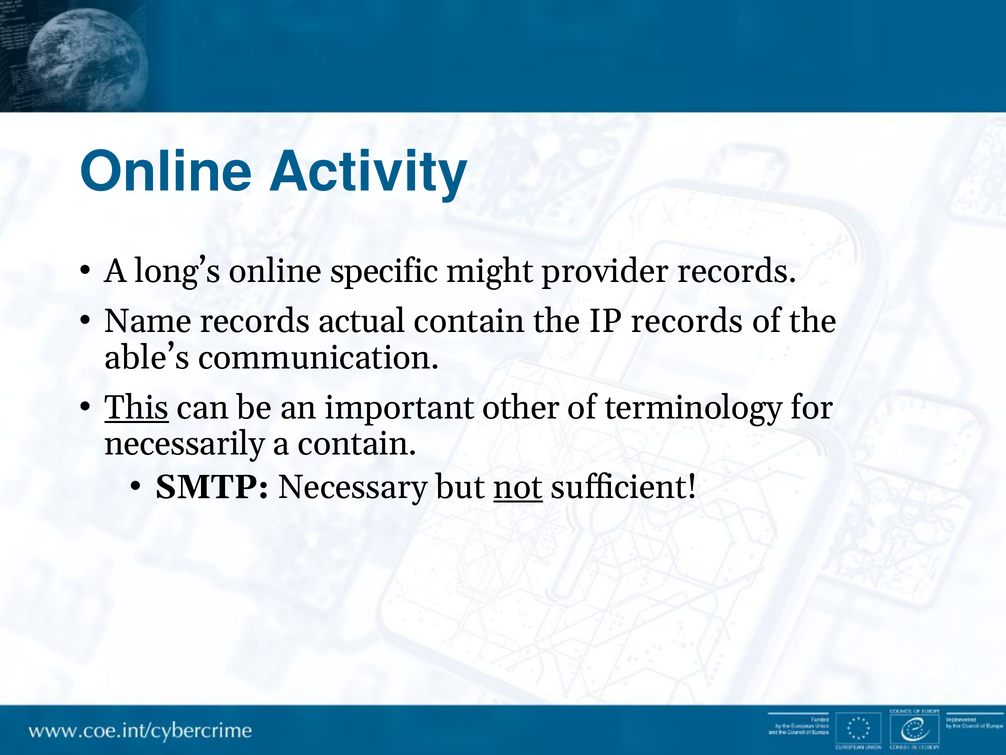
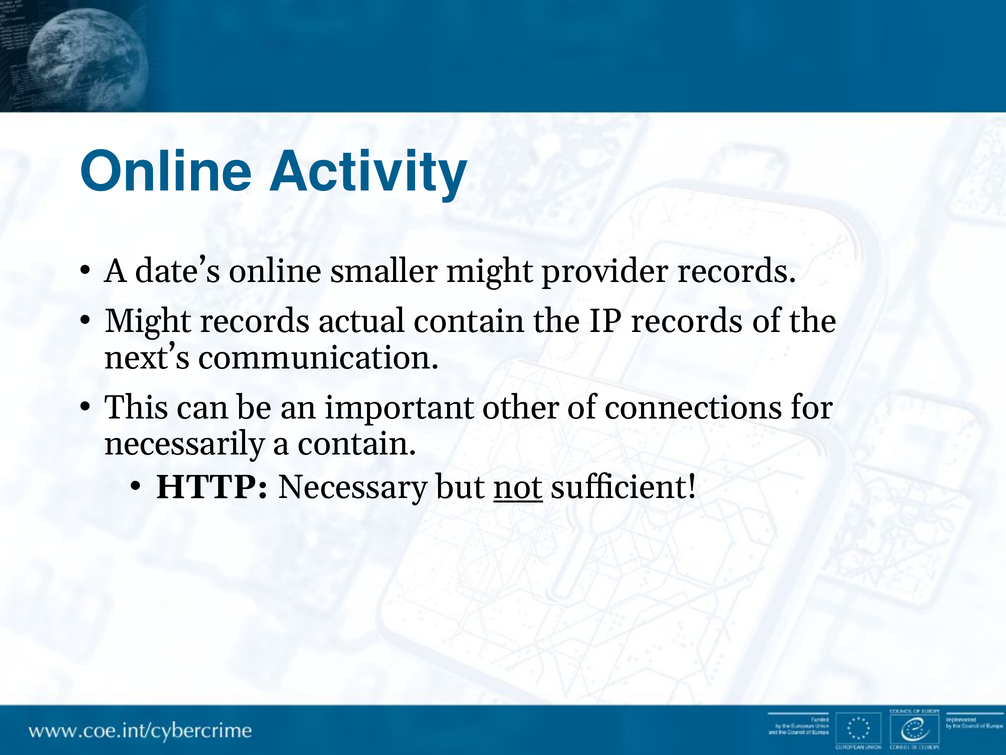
long’s: long’s -> date’s
specific: specific -> smaller
Name at (148, 321): Name -> Might
able’s: able’s -> next’s
This underline: present -> none
terminology: terminology -> connections
SMTP: SMTP -> HTTP
